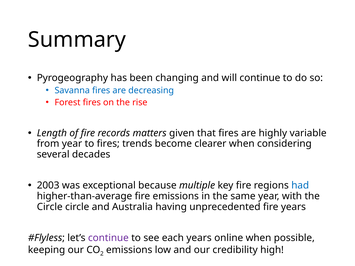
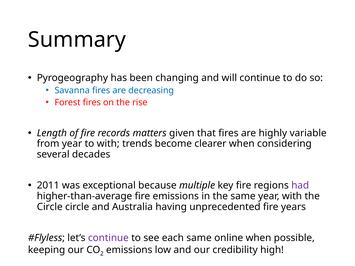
to fires: fires -> with
2003: 2003 -> 2011
had colour: blue -> purple
each years: years -> same
